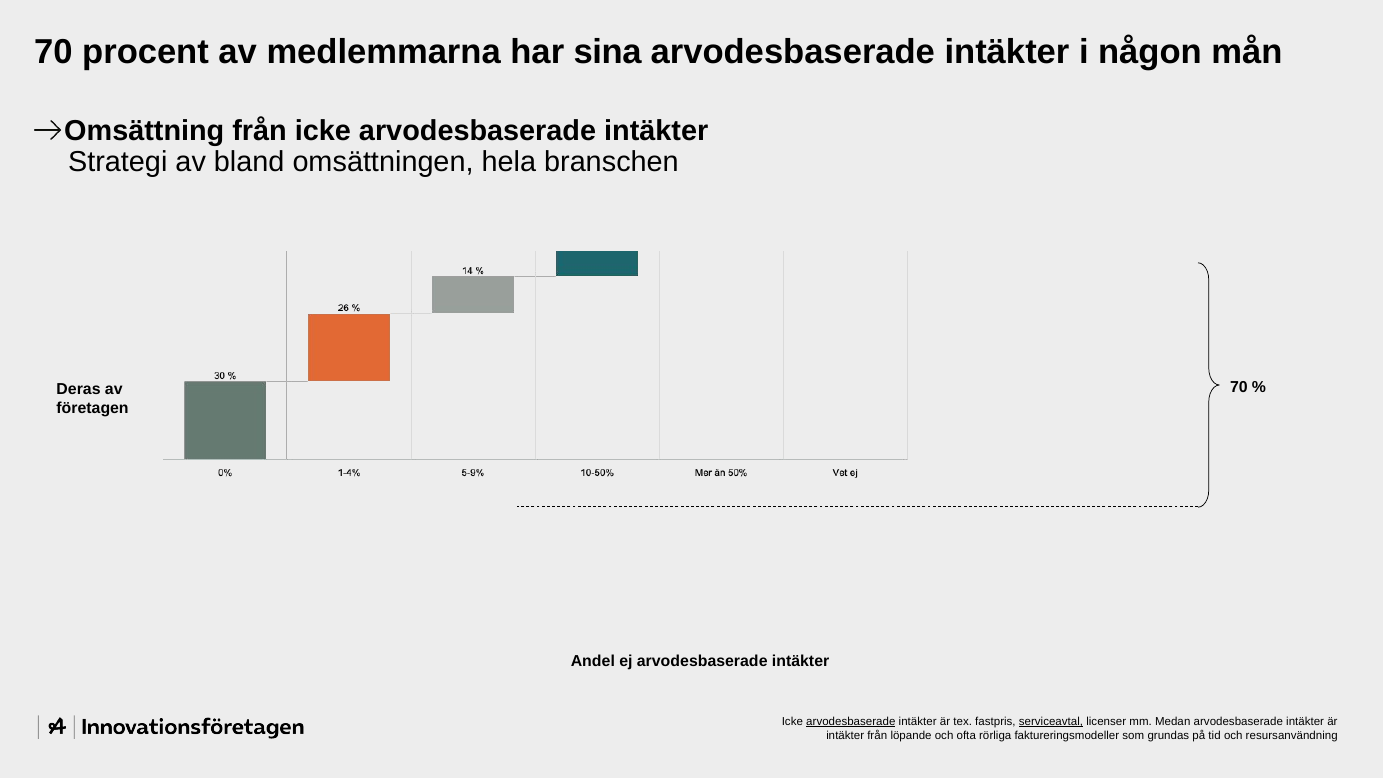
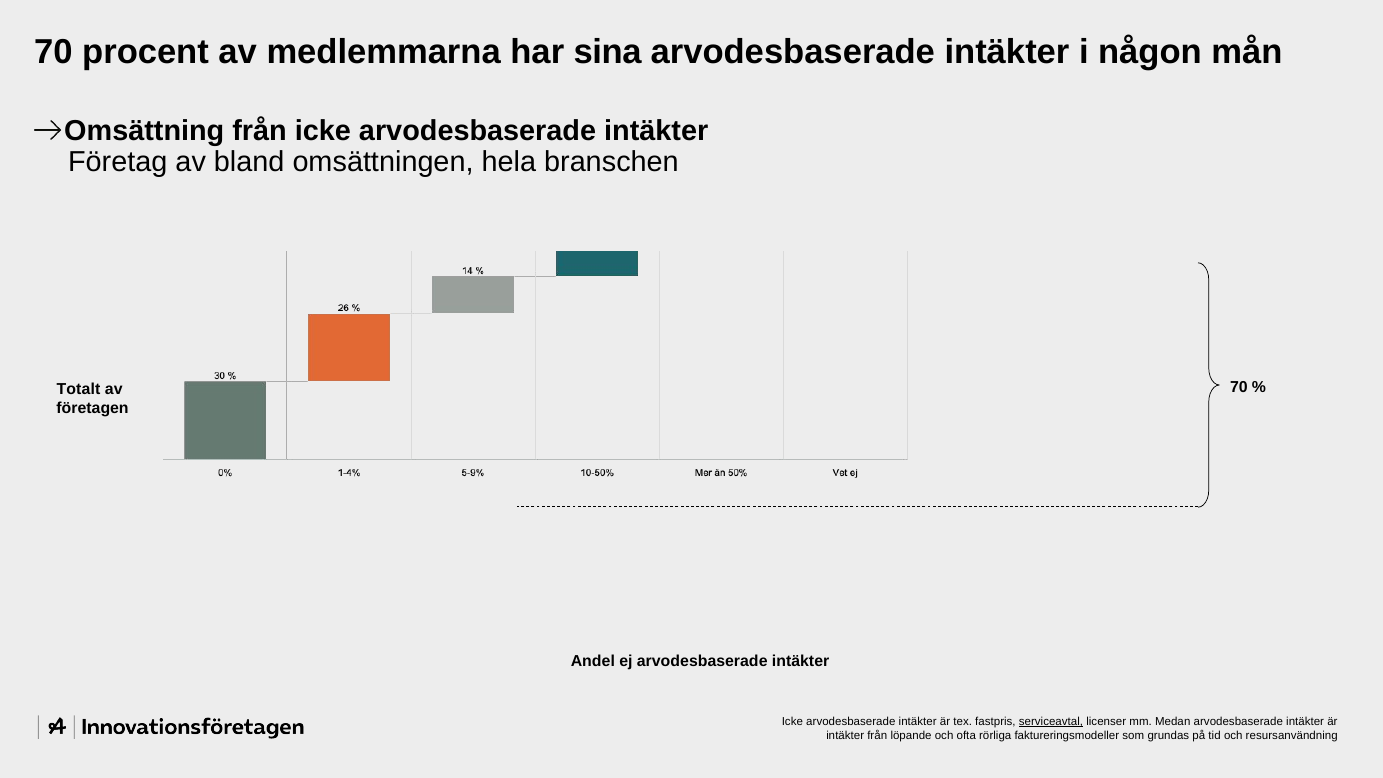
Strategi: Strategi -> Företag
Deras: Deras -> Totalt
arvodesbaserade at (851, 722) underline: present -> none
